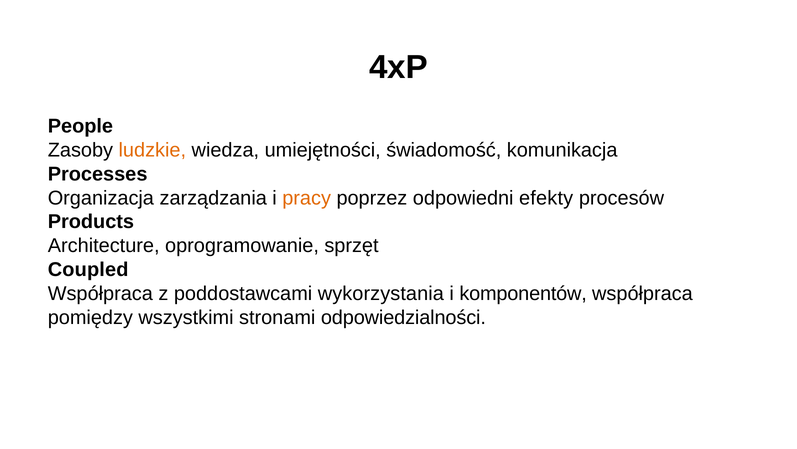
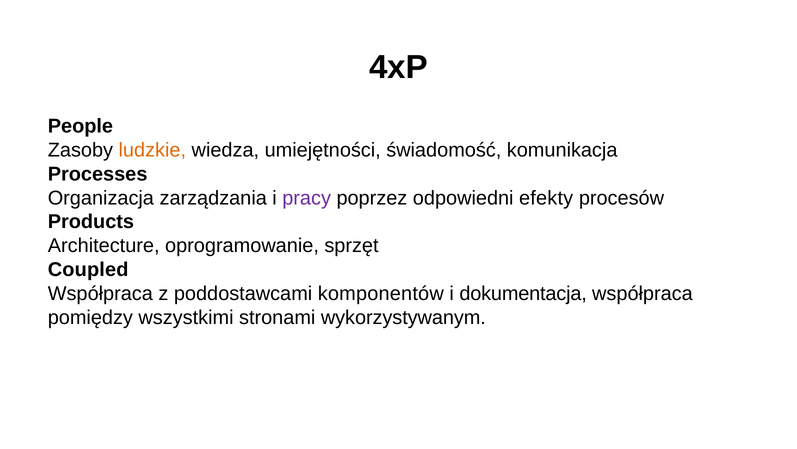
pracy colour: orange -> purple
wykorzystania: wykorzystania -> komponentów
komponentów: komponentów -> dokumentacja
odpowiedzialności: odpowiedzialności -> wykorzystywanym
